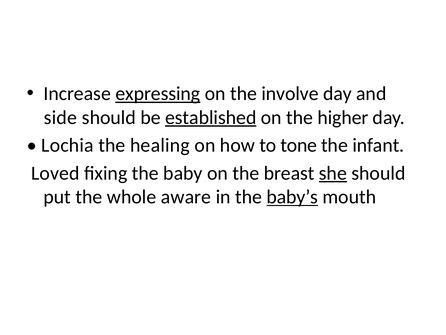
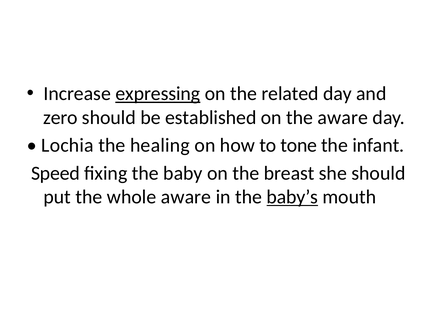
involve: involve -> related
side: side -> zero
established underline: present -> none
the higher: higher -> aware
Loved: Loved -> Speed
she underline: present -> none
